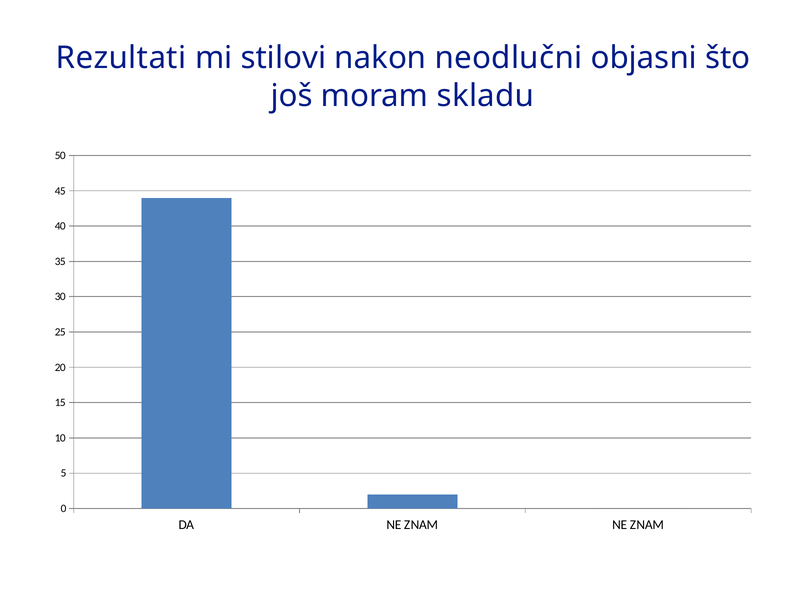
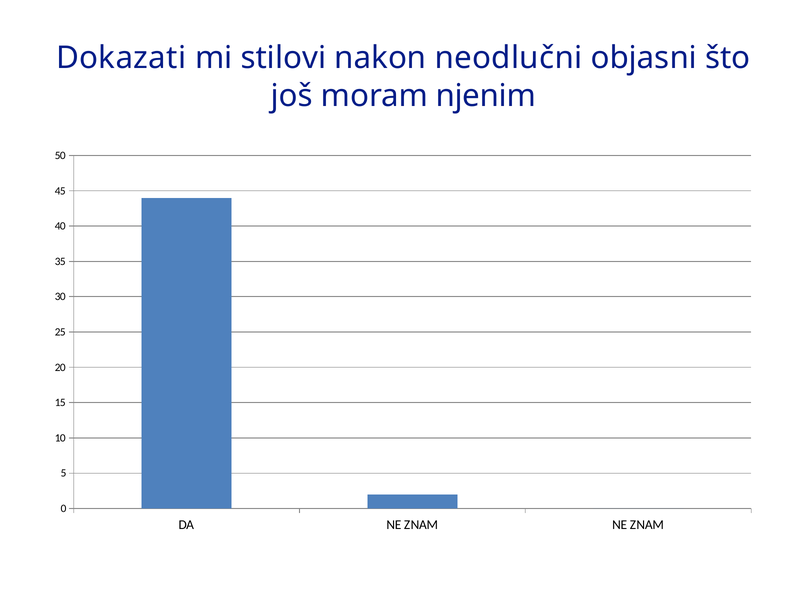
Rezultati: Rezultati -> Dokazati
skladu: skladu -> njenim
